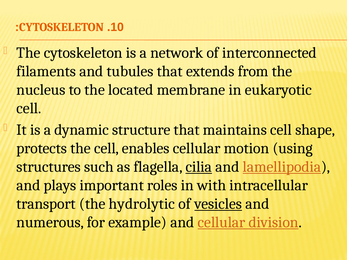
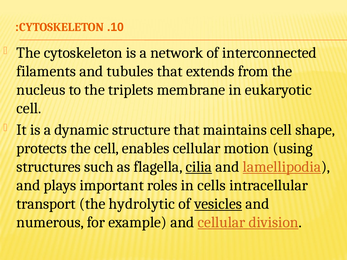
located: located -> triplets
with: with -> cells
